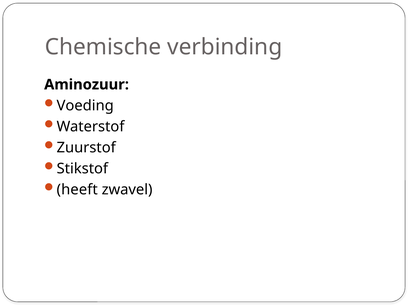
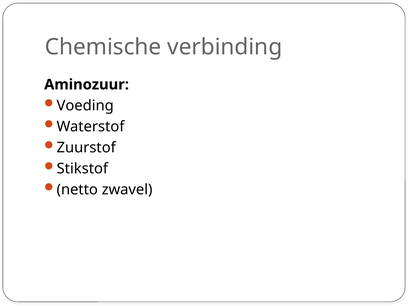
heeft: heeft -> netto
